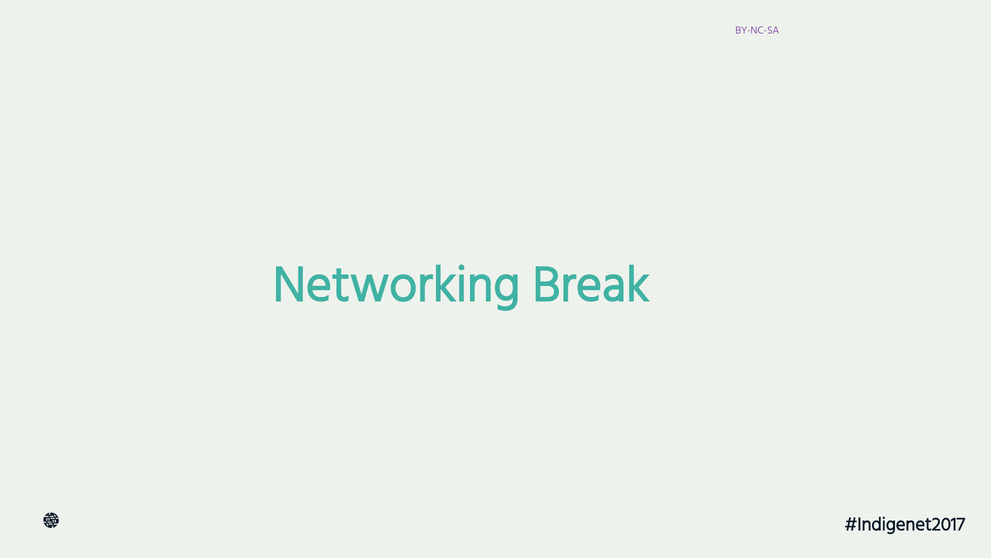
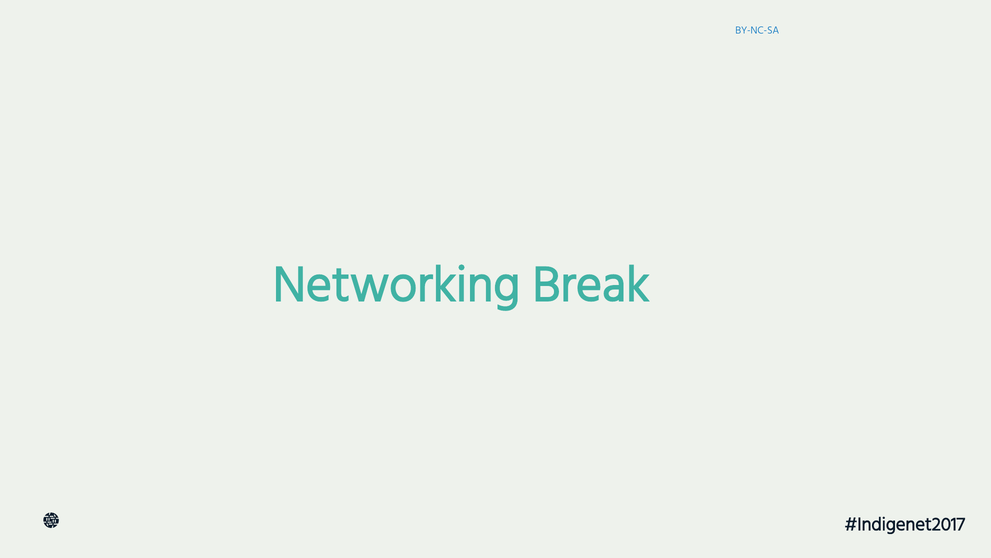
BY-NC-SA colour: purple -> blue
